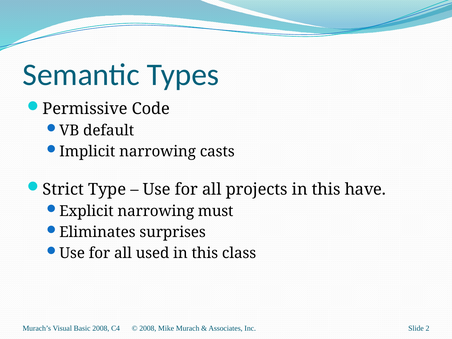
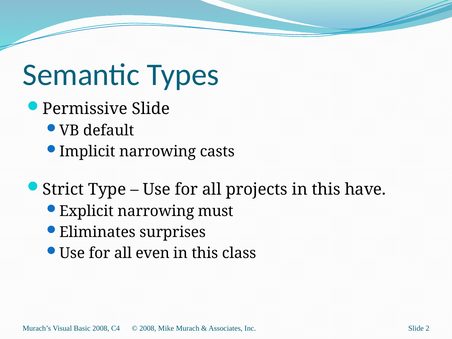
Permissive Code: Code -> Slide
used: used -> even
